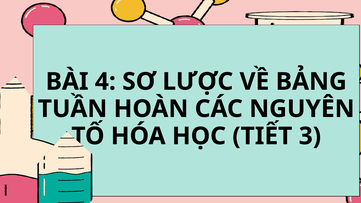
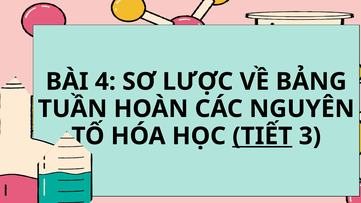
TIẾT underline: none -> present
